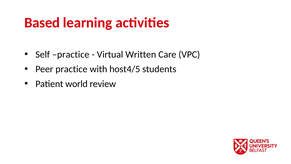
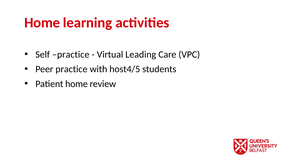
Based at (42, 23): Based -> Home
Written: Written -> Leading
Patient world: world -> home
